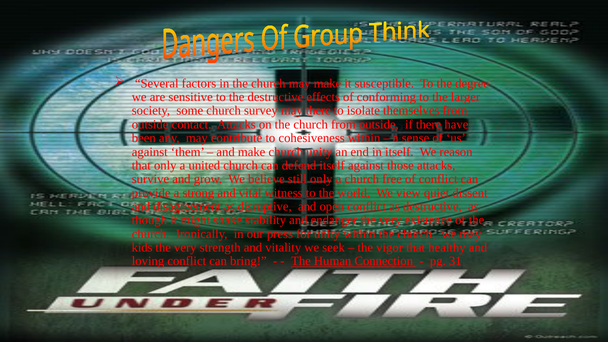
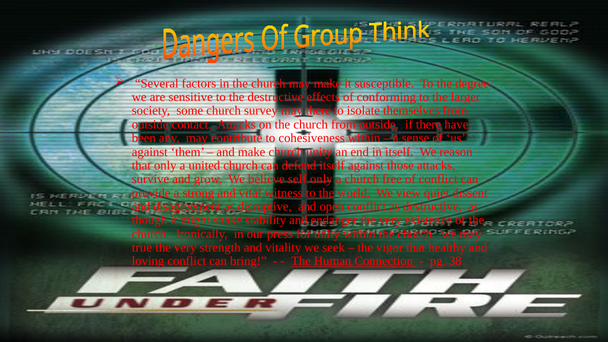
still: still -> self
kids: kids -> true
31: 31 -> 38
